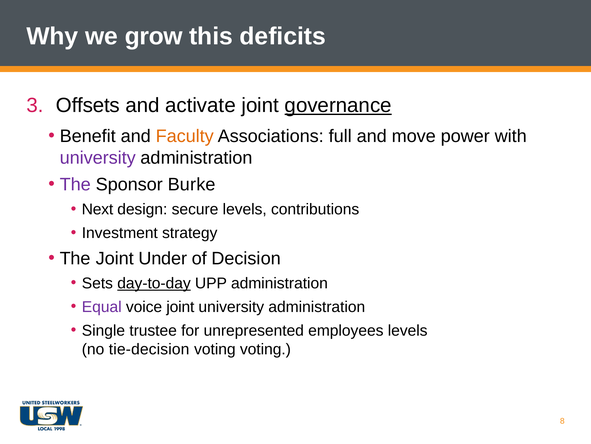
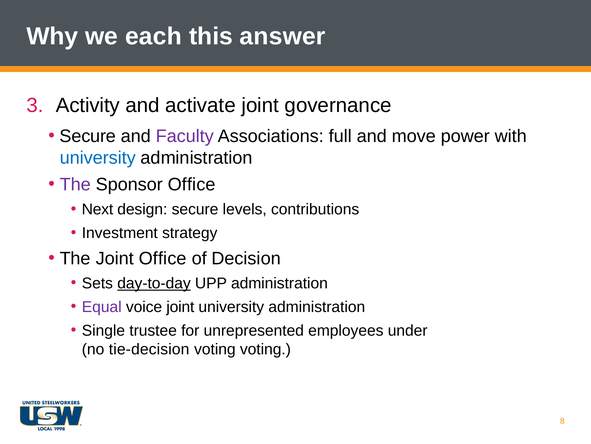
grow: grow -> each
deficits: deficits -> answer
Offsets: Offsets -> Activity
governance underline: present -> none
Benefit at (88, 136): Benefit -> Secure
Faculty colour: orange -> purple
university at (98, 158) colour: purple -> blue
Sponsor Burke: Burke -> Office
Joint Under: Under -> Office
employees levels: levels -> under
